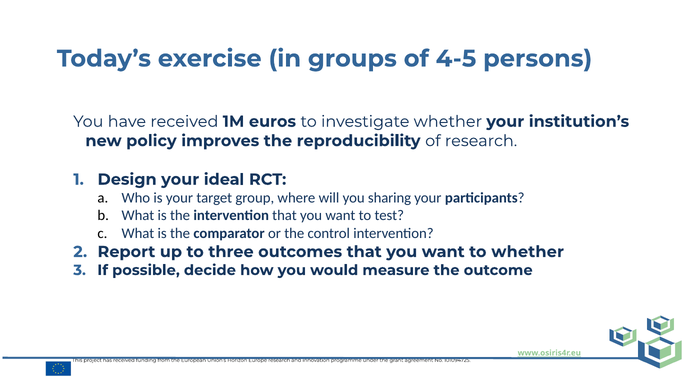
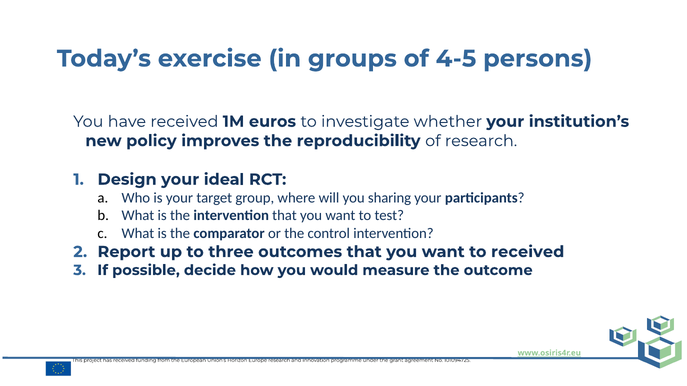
to whether: whether -> received
